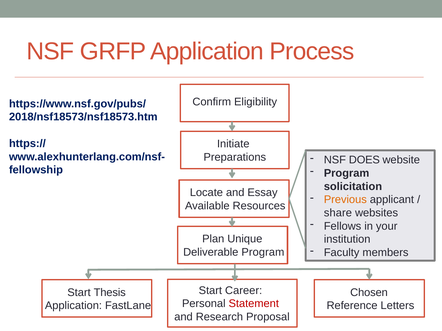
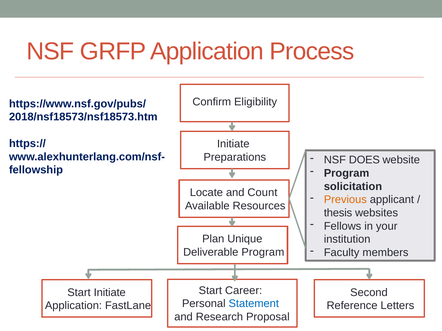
Essay: Essay -> Count
share: share -> thesis
Start Thesis: Thesis -> Initiate
Chosen: Chosen -> Second
Statement colour: red -> blue
